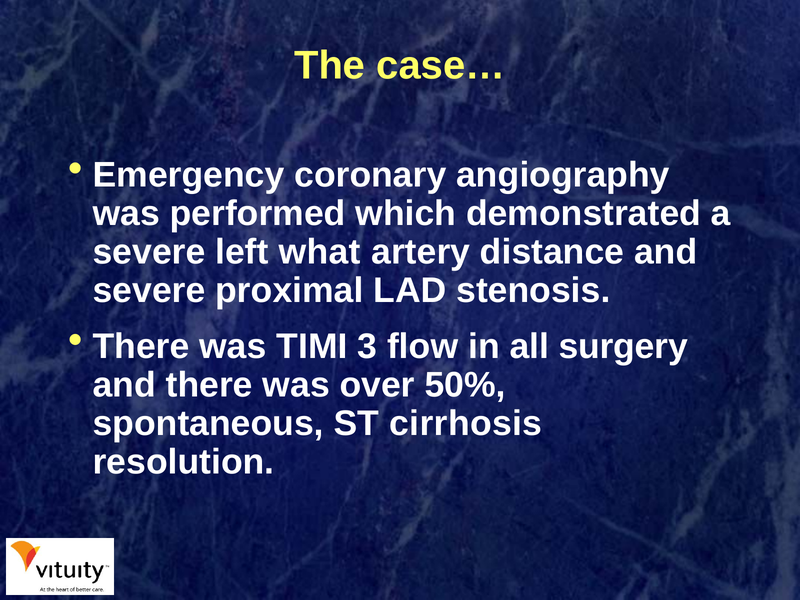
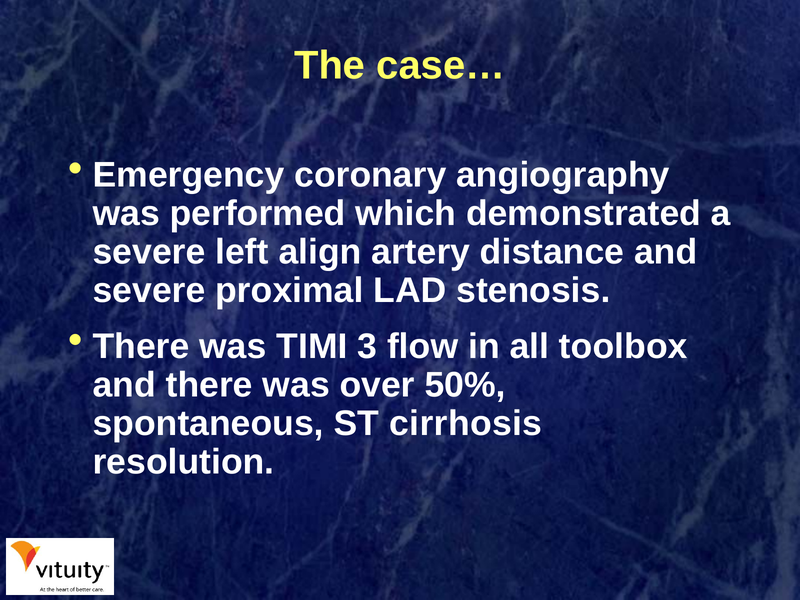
what: what -> align
surgery: surgery -> toolbox
